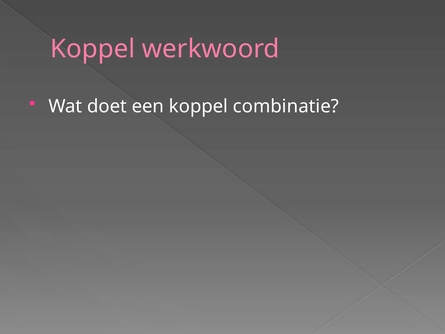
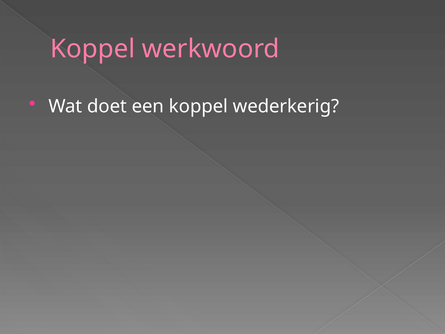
combinatie: combinatie -> wederkerig
